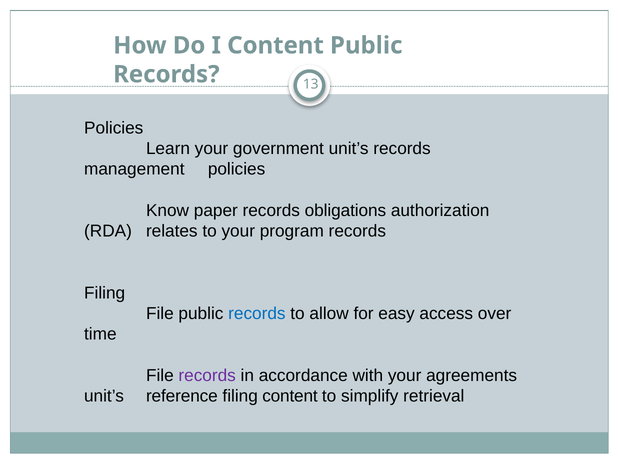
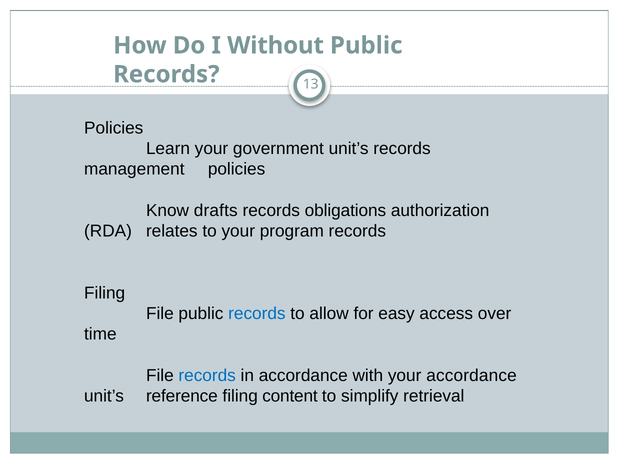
I Content: Content -> Without
paper: paper -> drafts
records at (207, 376) colour: purple -> blue
your agreements: agreements -> accordance
